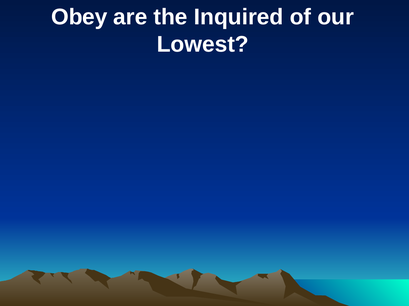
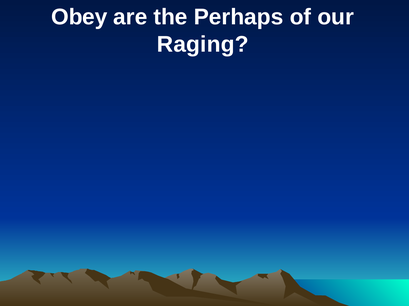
Inquired: Inquired -> Perhaps
Lowest: Lowest -> Raging
